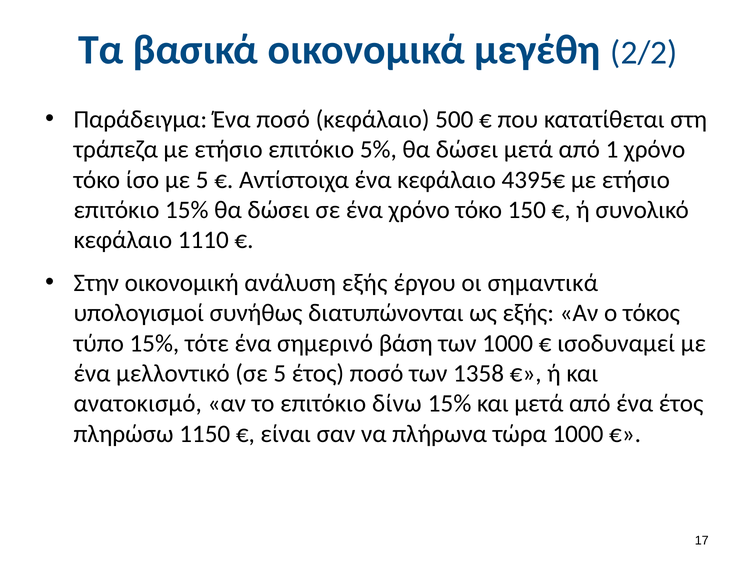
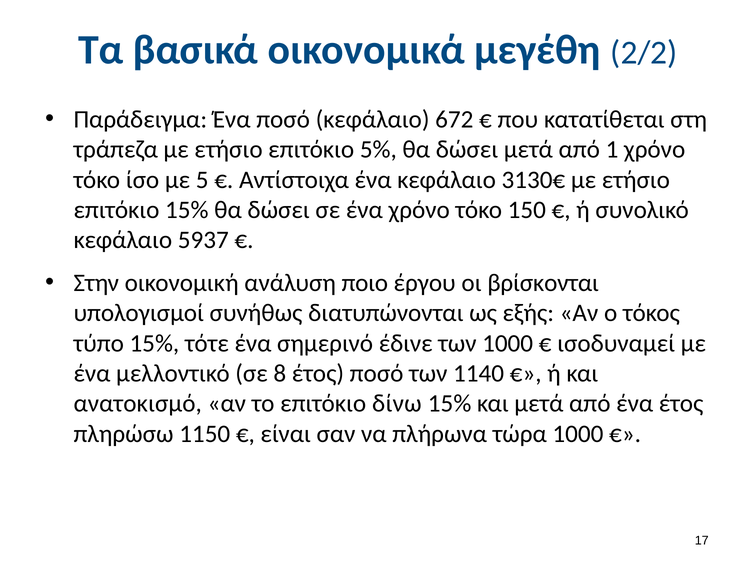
500: 500 -> 672
4395€: 4395€ -> 3130€
1110: 1110 -> 5937
ανάλυση εξής: εξής -> ποιο
σημαντικά: σημαντικά -> βρίσκονται
βάση: βάση -> έδινε
σε 5: 5 -> 8
1358: 1358 -> 1140
